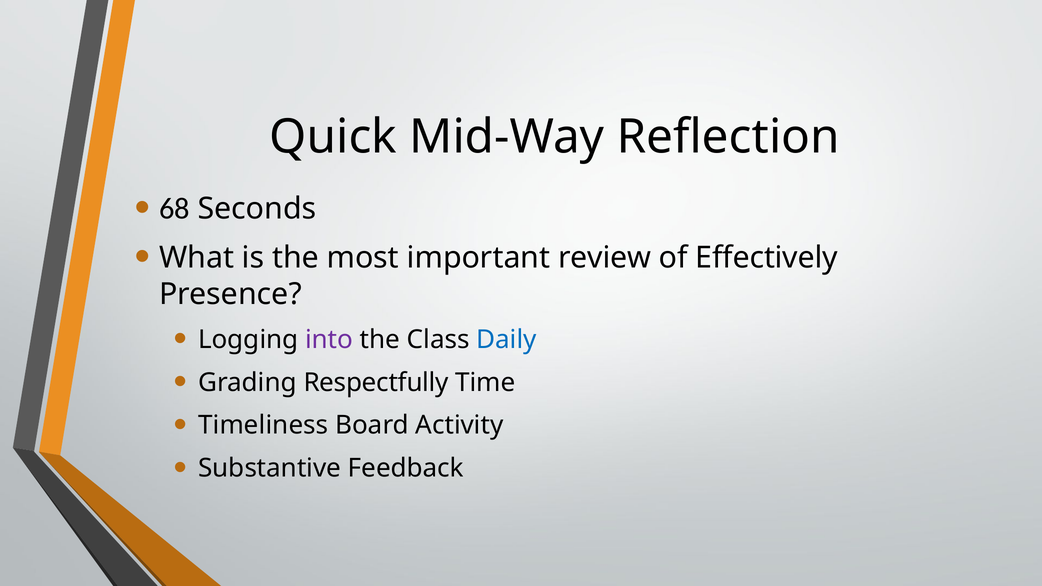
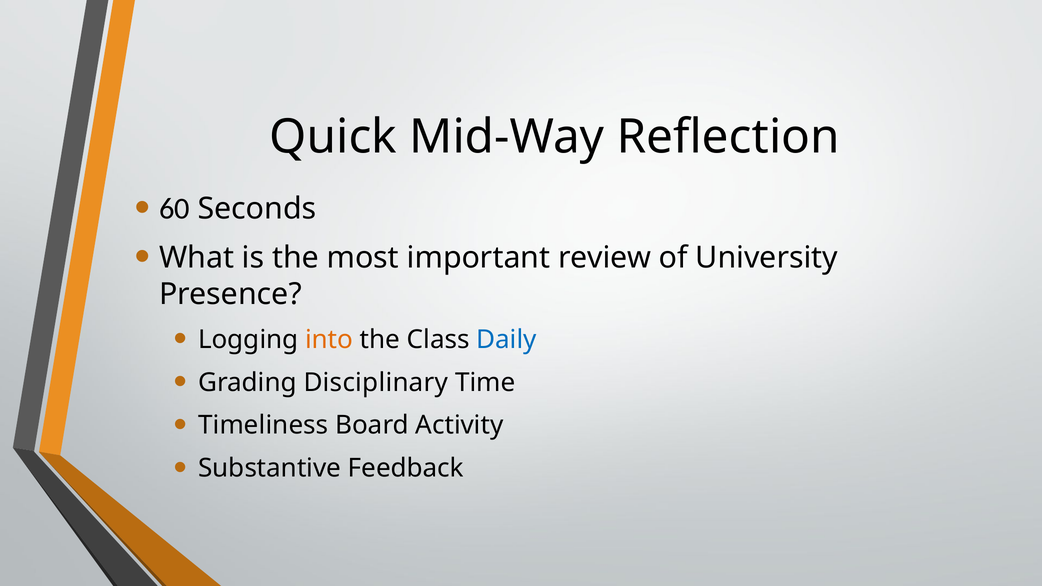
68: 68 -> 60
Effectively: Effectively -> University
into colour: purple -> orange
Respectfully: Respectfully -> Disciplinary
